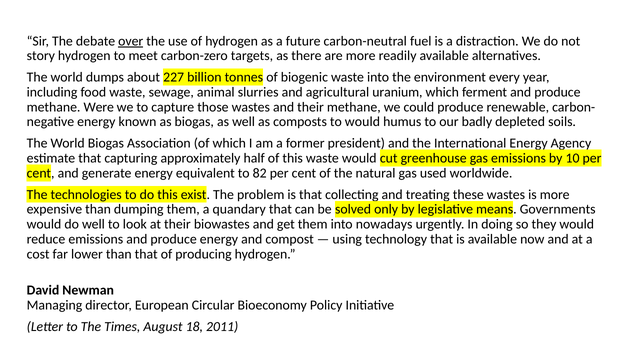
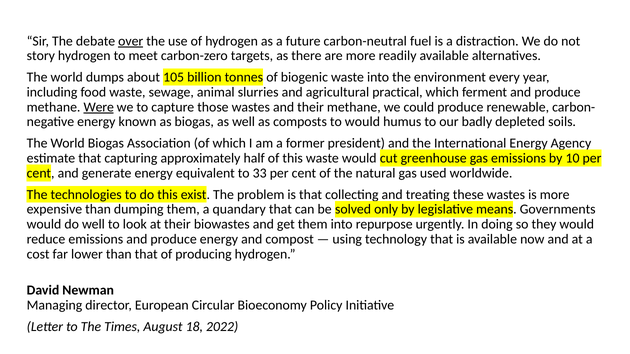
227: 227 -> 105
uranium: uranium -> practical
Were underline: none -> present
82: 82 -> 33
nowadays: nowadays -> repurpose
2011: 2011 -> 2022
